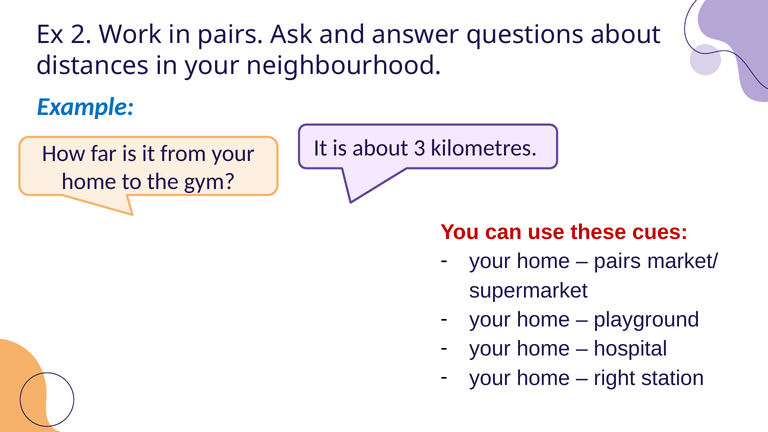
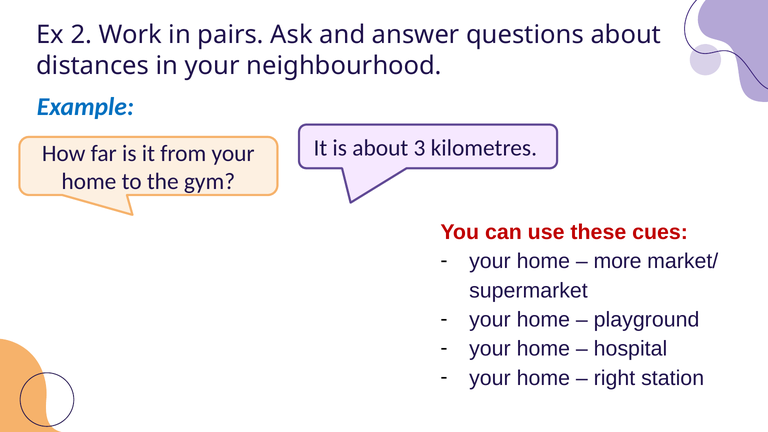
pairs at (617, 261): pairs -> more
